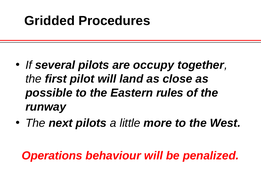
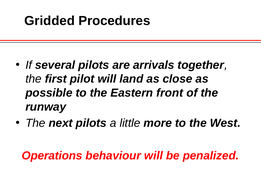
occupy: occupy -> arrivals
rules: rules -> front
